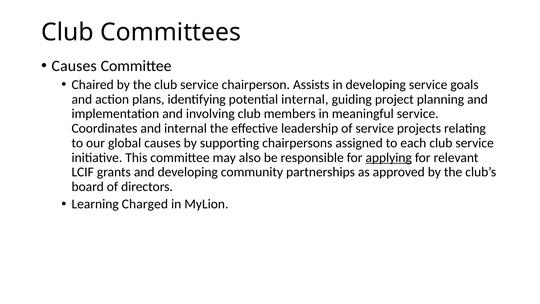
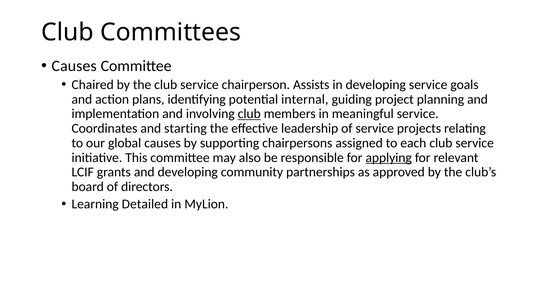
club at (249, 114) underline: none -> present
and internal: internal -> starting
Charged: Charged -> Detailed
